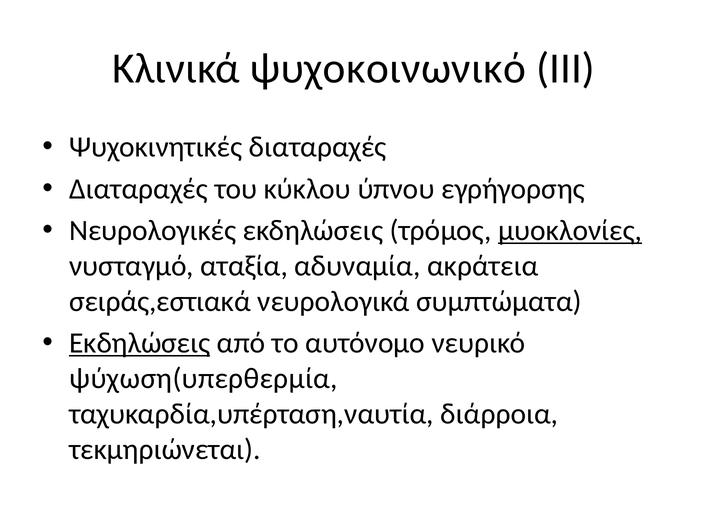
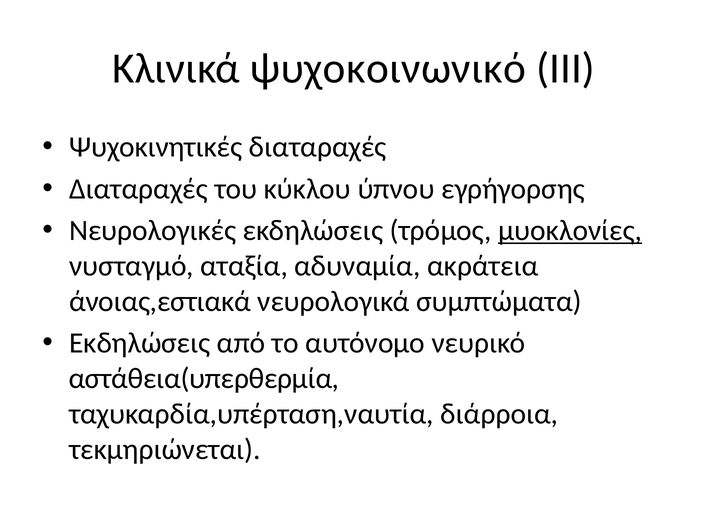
σειράς,εστιακά: σειράς,εστιακά -> άνοιας,εστιακά
Εκδηλώσεις at (140, 343) underline: present -> none
ψύχωση(υπερθερμία: ψύχωση(υπερθερμία -> αστάθεια(υπερθερμία
